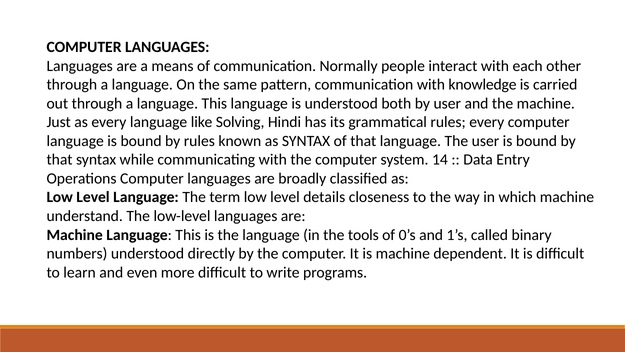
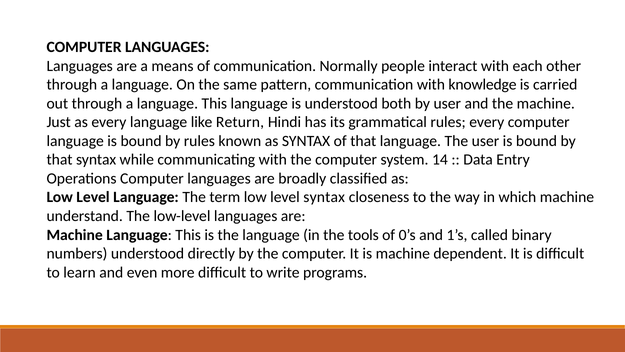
Solving: Solving -> Return
level details: details -> syntax
